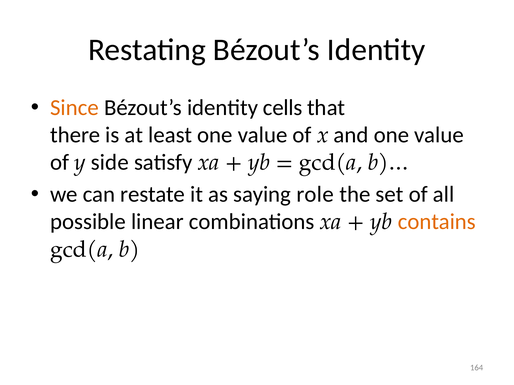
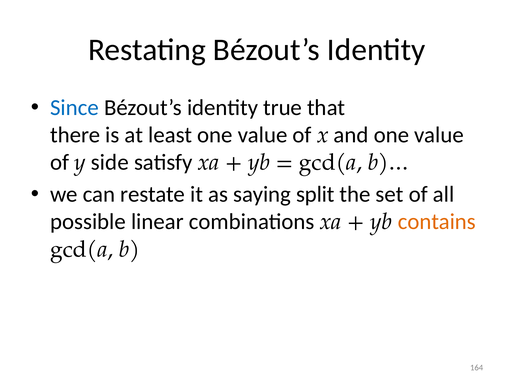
Since colour: orange -> blue
cells: cells -> true
role: role -> split
